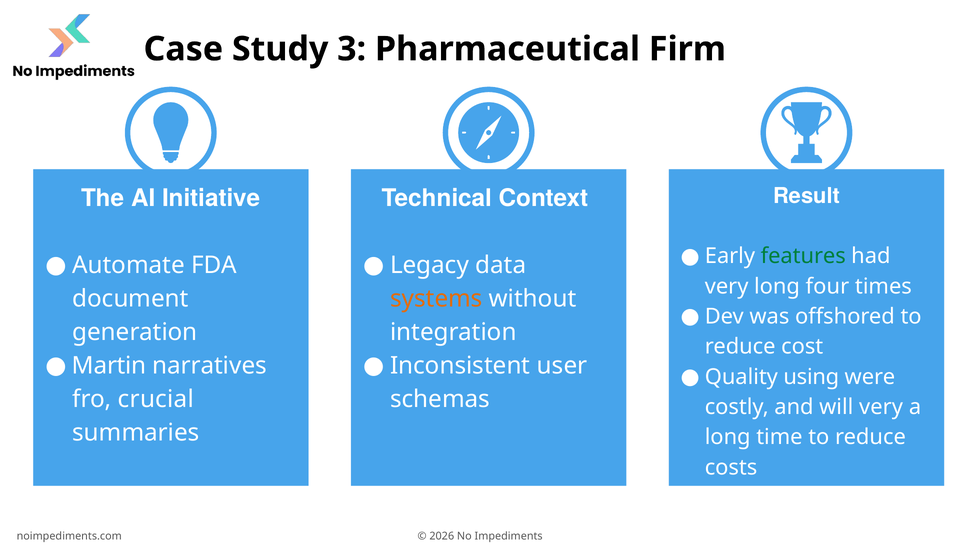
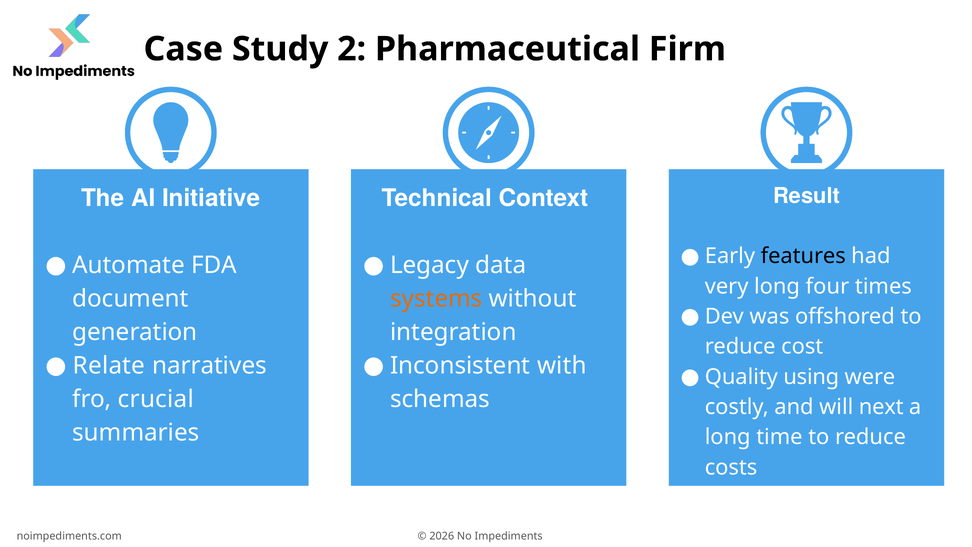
3: 3 -> 2
features colour: green -> black
Martin: Martin -> Relate
user: user -> with
will very: very -> next
